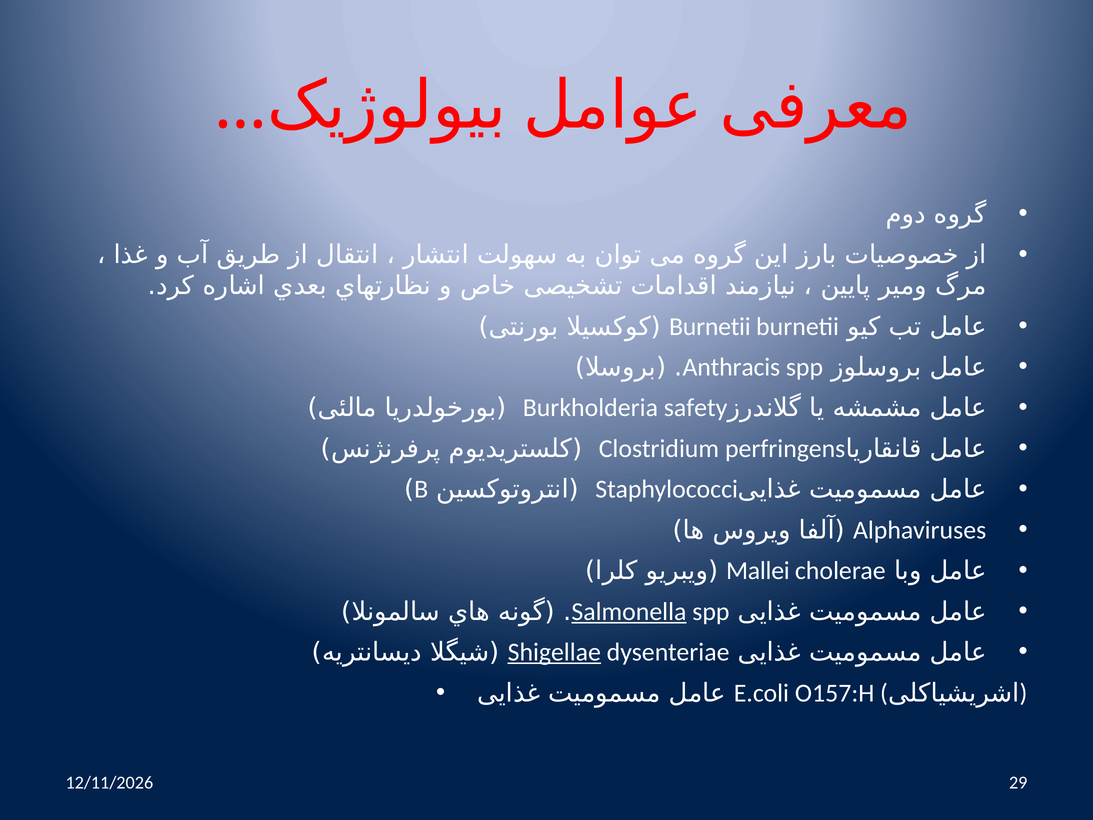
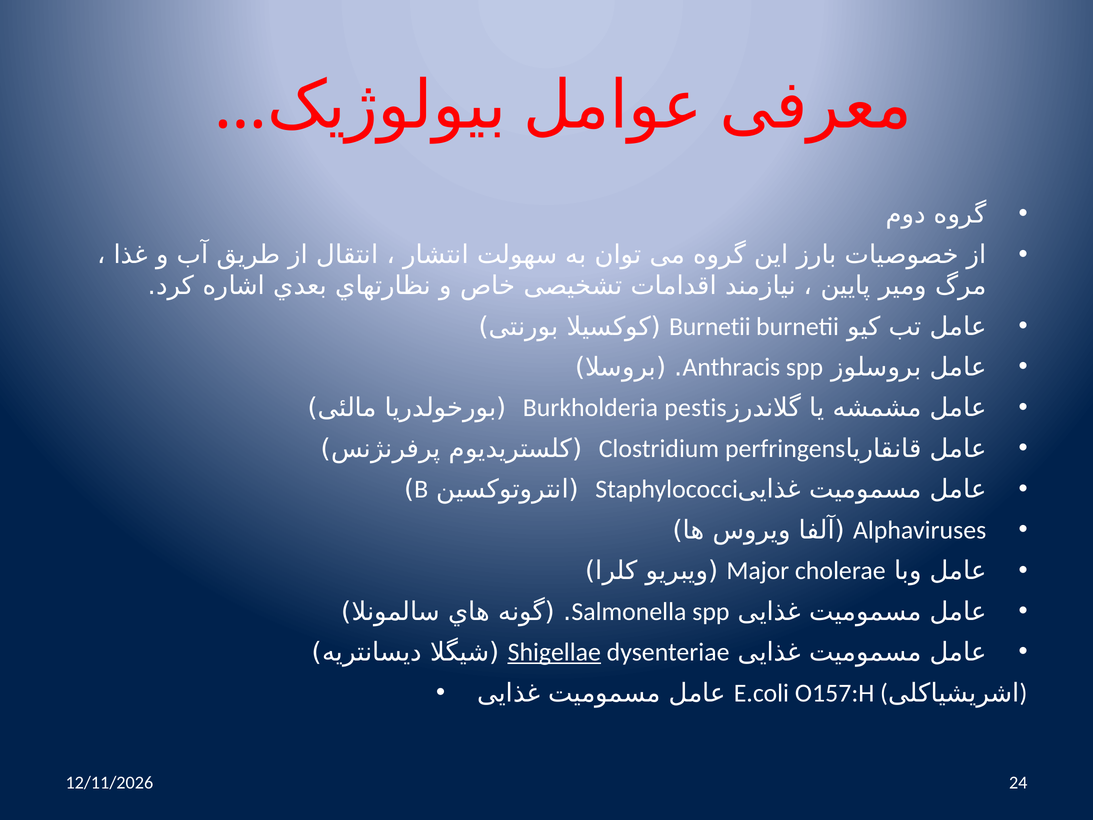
safety: safety -> pestis
Mallei: Mallei -> Major
Salmonella underline: present -> none
29: 29 -> 24
